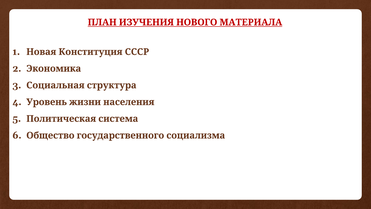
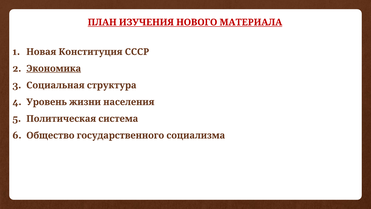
Экономика underline: none -> present
